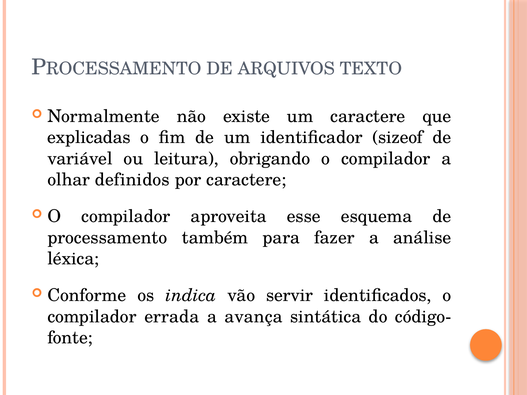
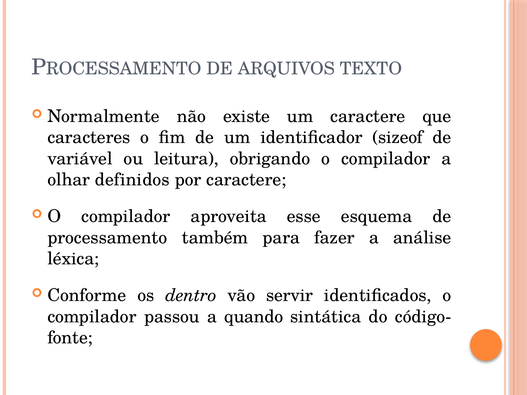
explicadas: explicadas -> caracteres
indica: indica -> dentro
errada: errada -> passou
avança: avança -> quando
